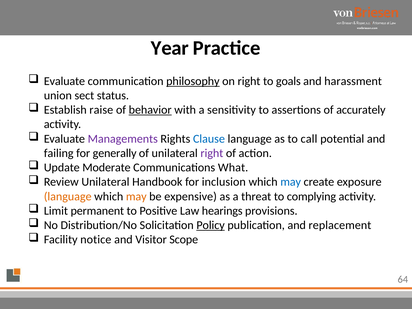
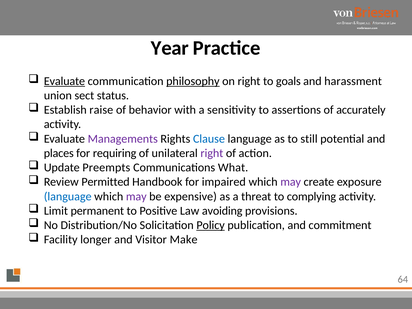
Evaluate at (64, 81) underline: none -> present
behavior underline: present -> none
call: call -> still
failing: failing -> places
generally: generally -> requiring
Moderate: Moderate -> Preempts
Review Unilateral: Unilateral -> Permitted
inclusion: inclusion -> impaired
may at (291, 182) colour: blue -> purple
language at (68, 196) colour: orange -> blue
may at (136, 196) colour: orange -> purple
hearings: hearings -> avoiding
replacement: replacement -> commitment
notice: notice -> longer
Scope: Scope -> Make
